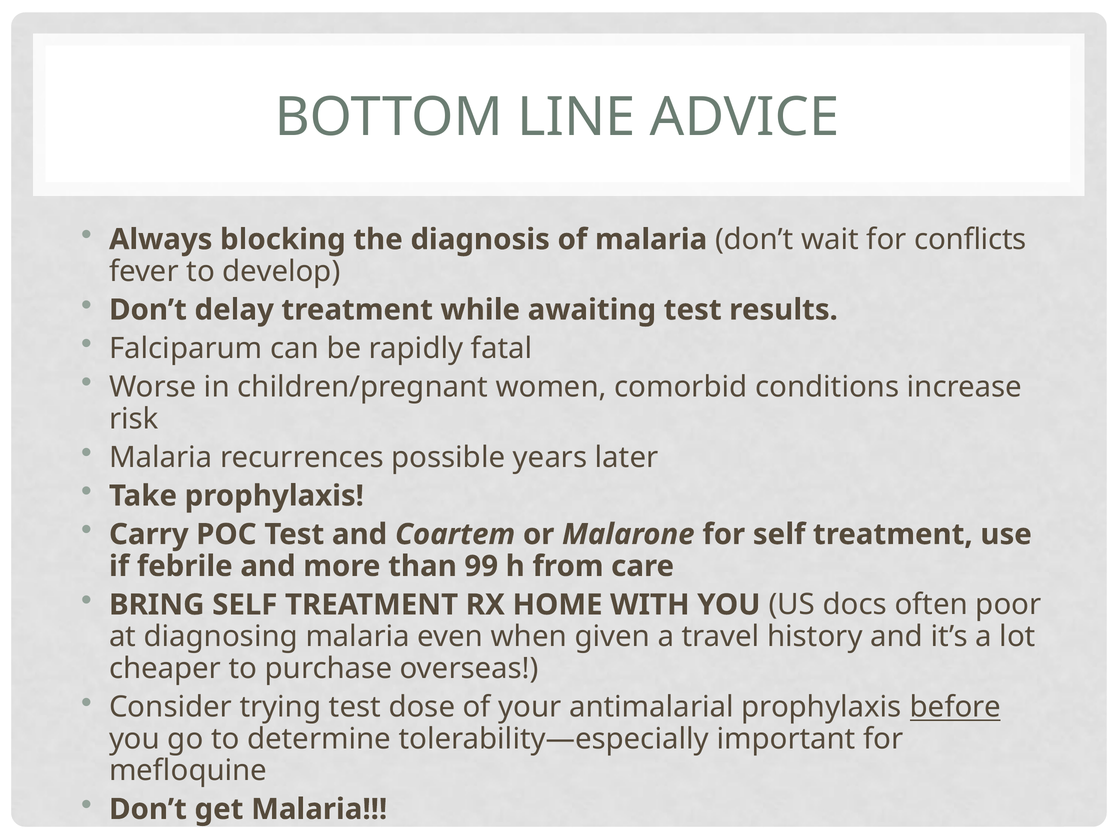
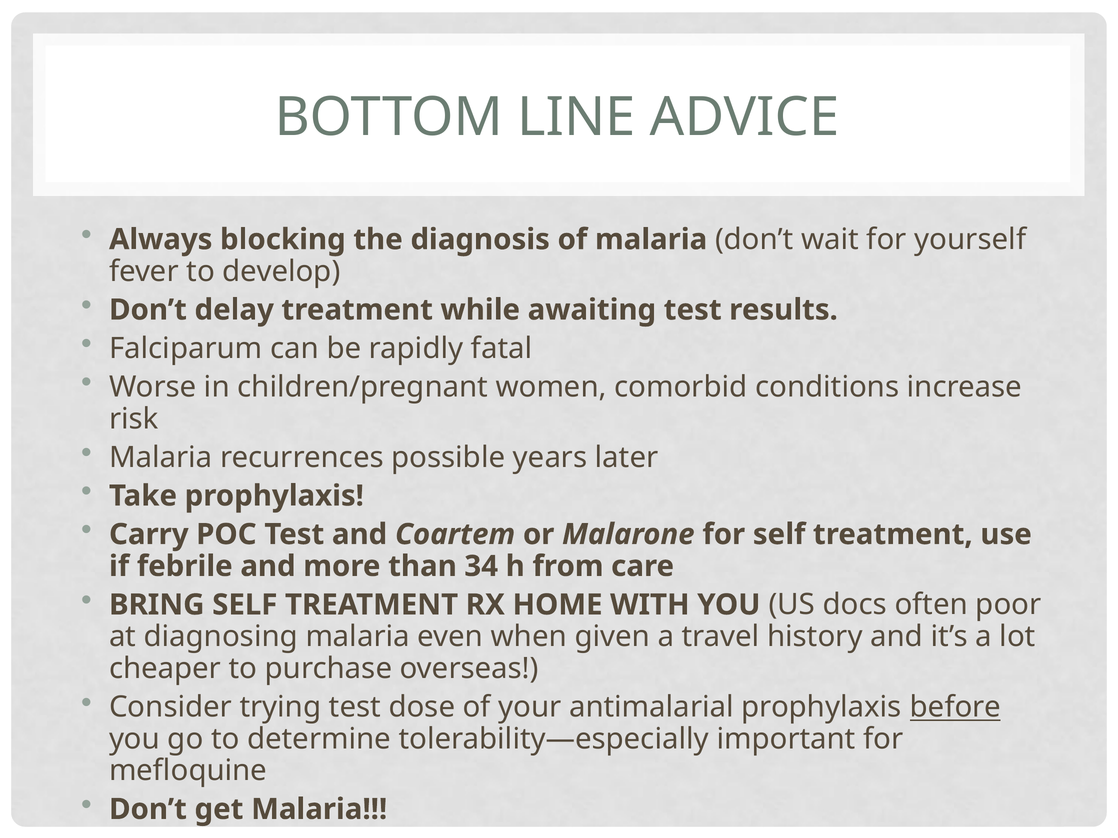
conflicts: conflicts -> yourself
99: 99 -> 34
